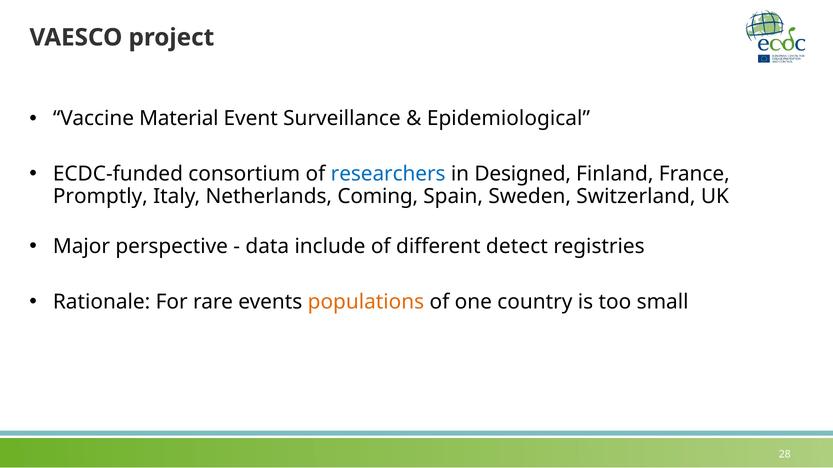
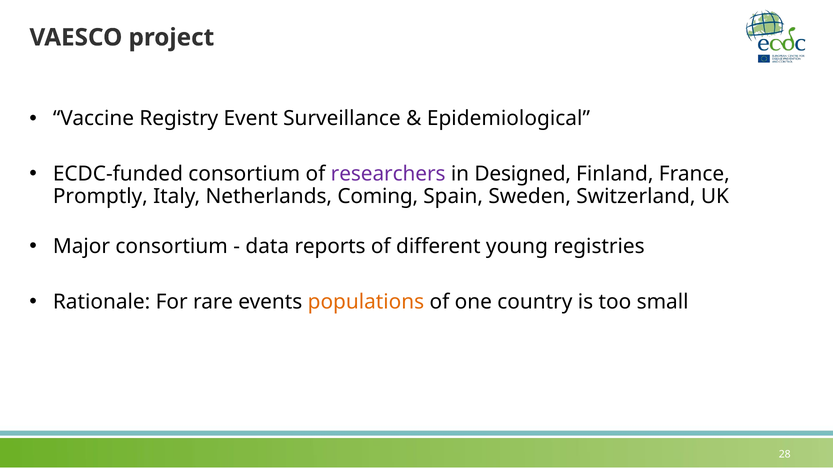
Material: Material -> Registry
researchers colour: blue -> purple
Major perspective: perspective -> consortium
include: include -> reports
detect: detect -> young
